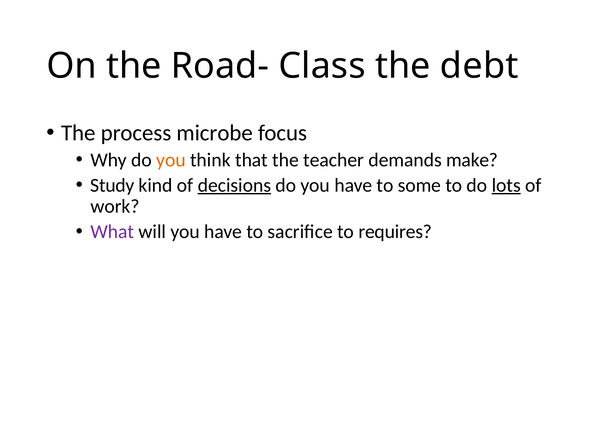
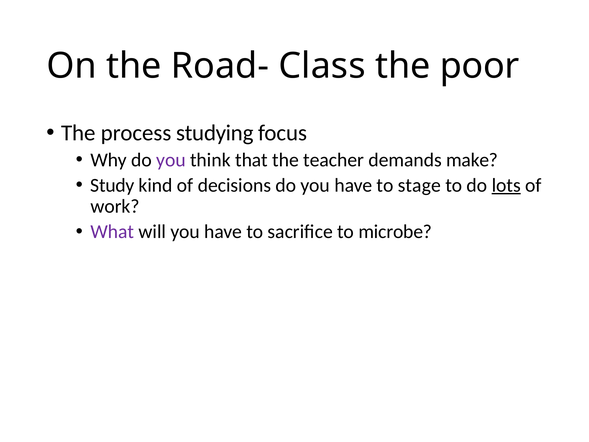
debt: debt -> poor
microbe: microbe -> studying
you at (171, 160) colour: orange -> purple
decisions underline: present -> none
some: some -> stage
requires: requires -> microbe
